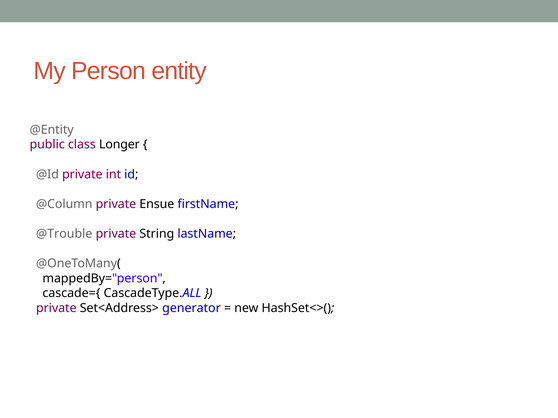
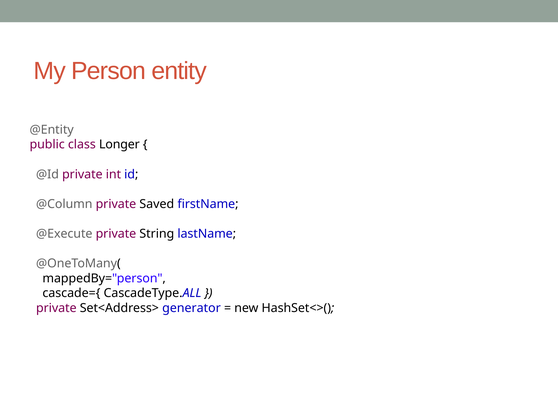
Ensue: Ensue -> Saved
@Trouble: @Trouble -> @Execute
